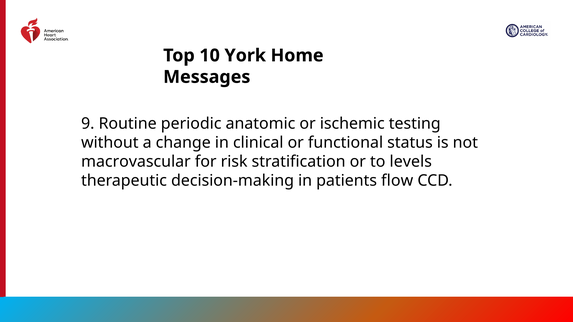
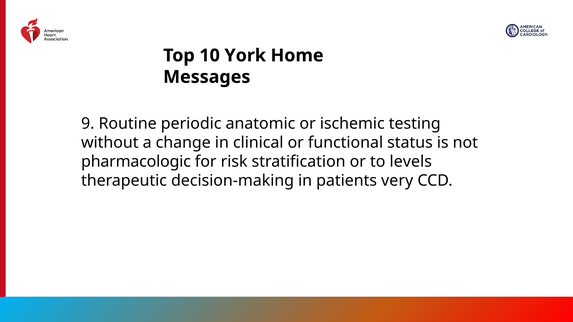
macrovascular: macrovascular -> pharmacologic
flow: flow -> very
